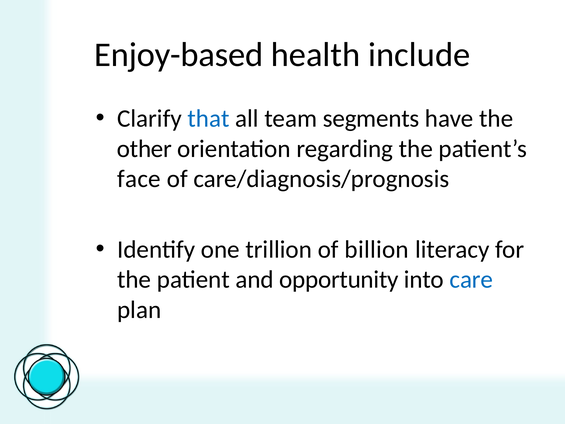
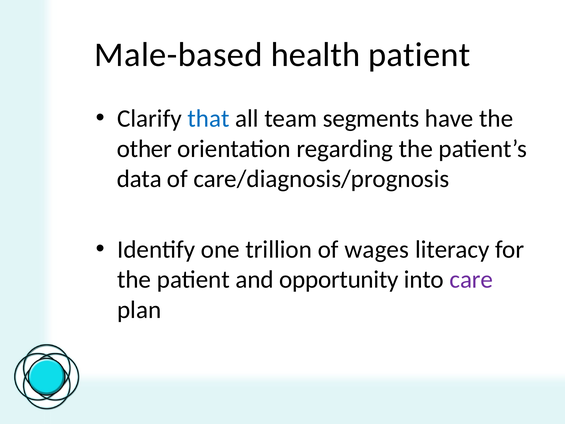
Enjoy-based: Enjoy-based -> Male-based
health include: include -> patient
face: face -> data
billion: billion -> wages
care colour: blue -> purple
